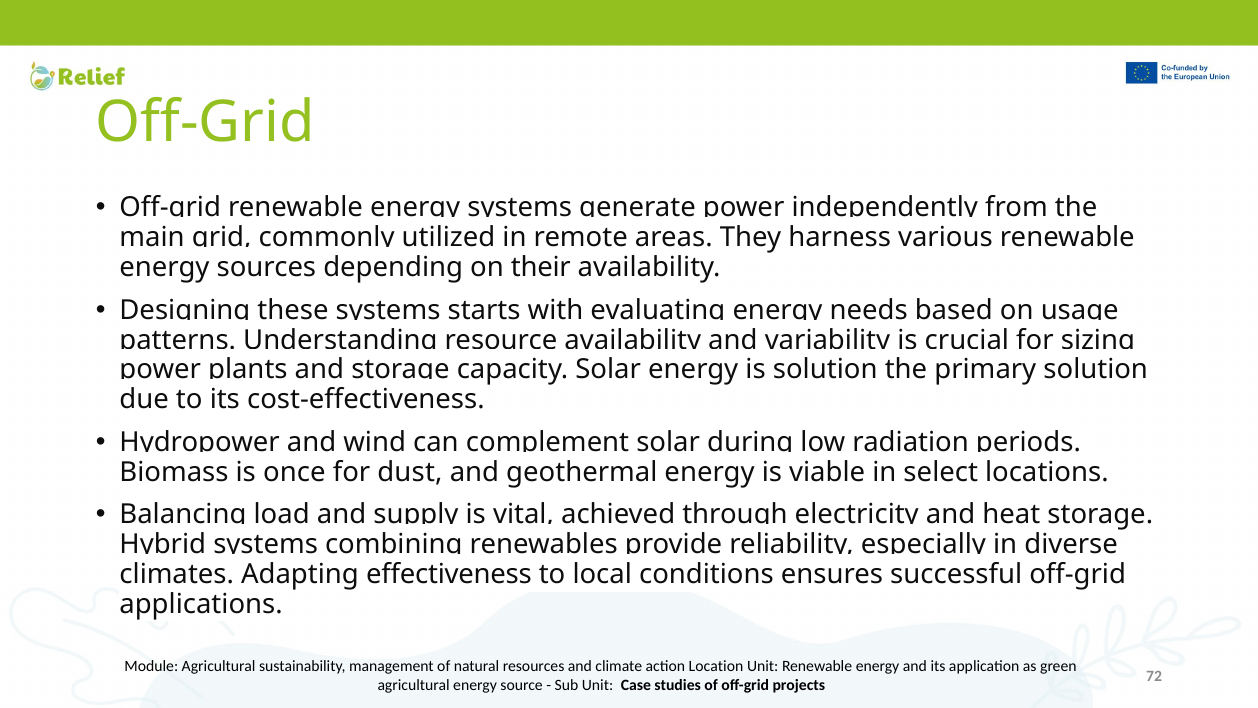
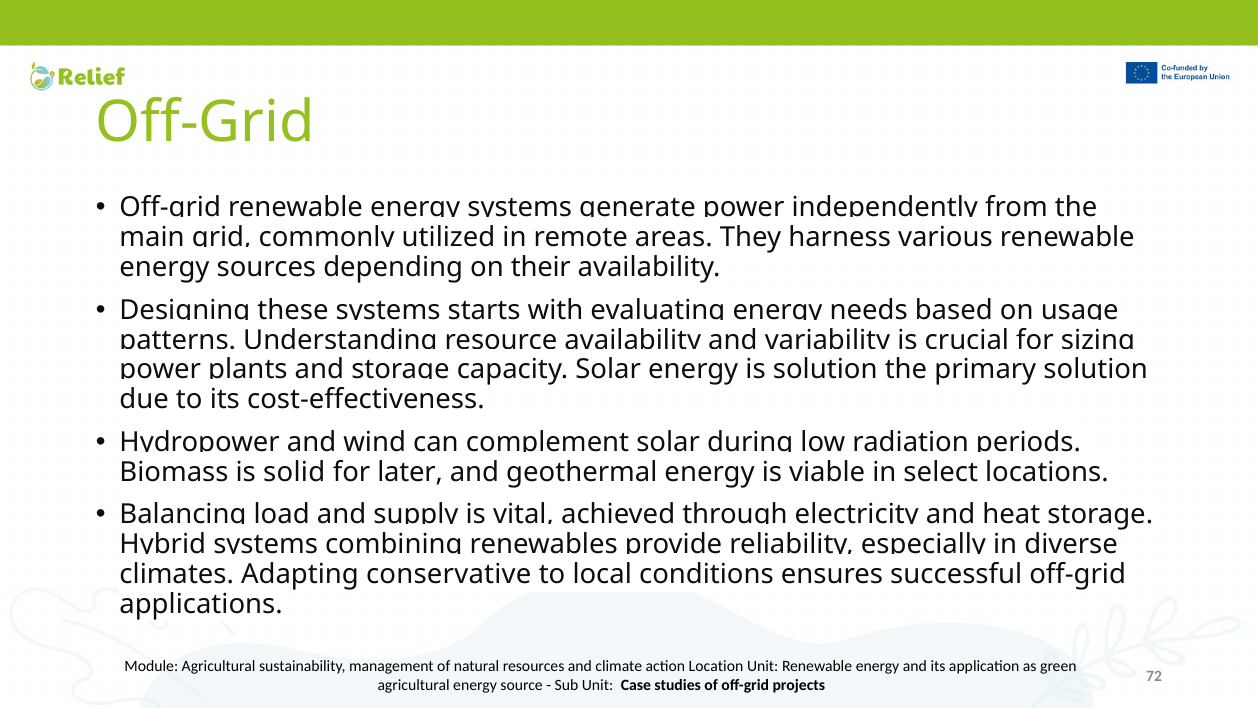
once: once -> solid
dust: dust -> later
effectiveness: effectiveness -> conservative
